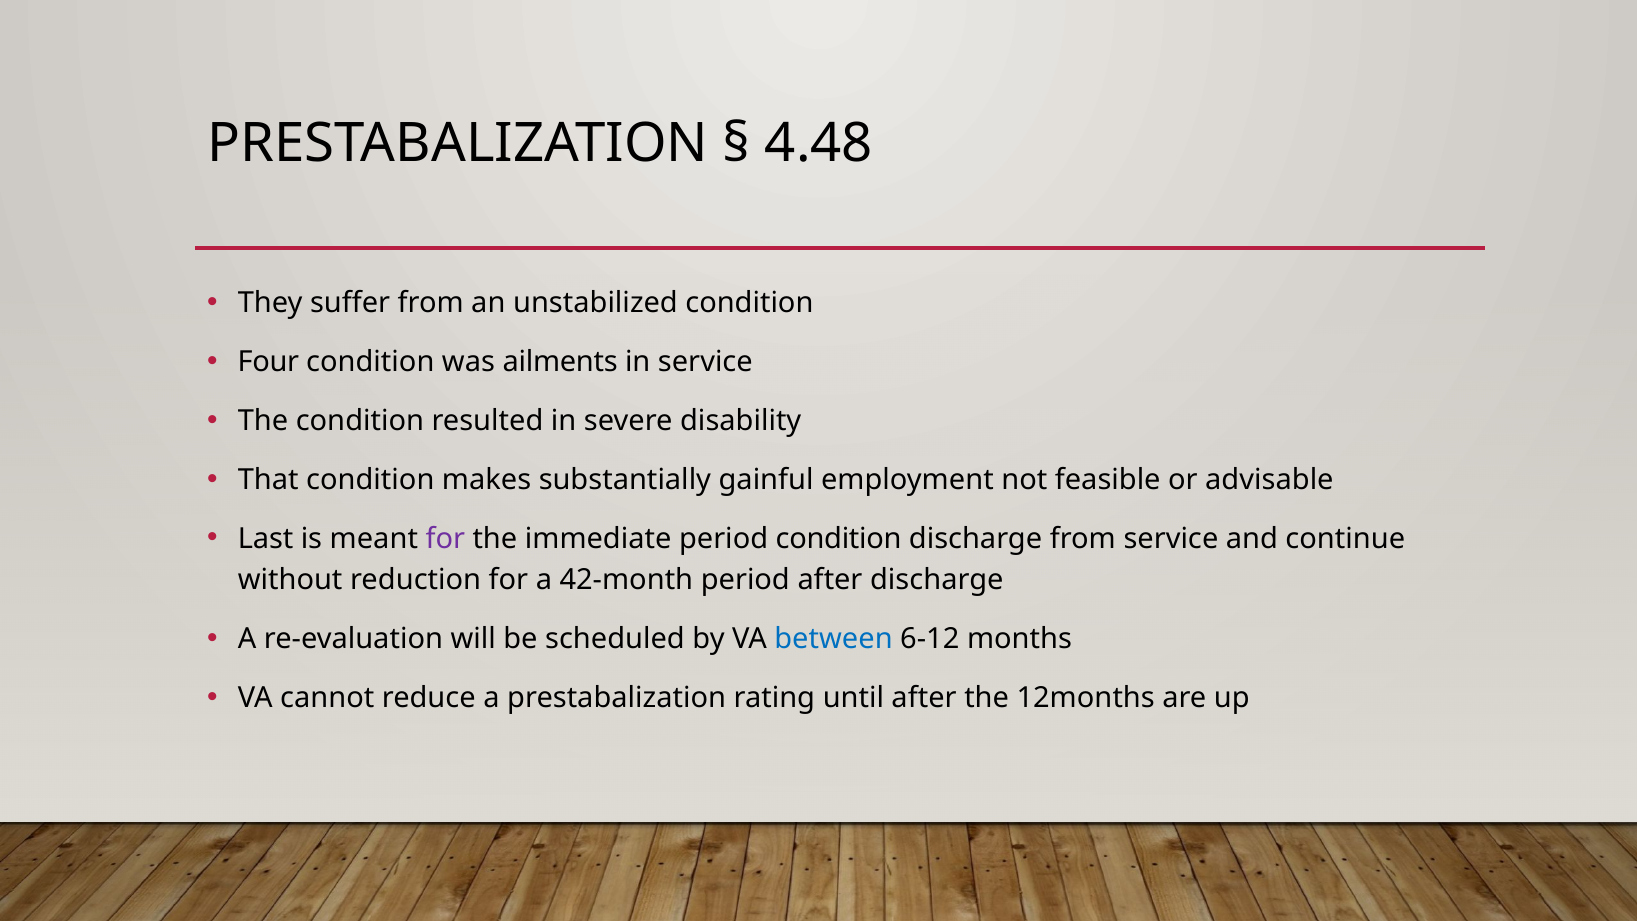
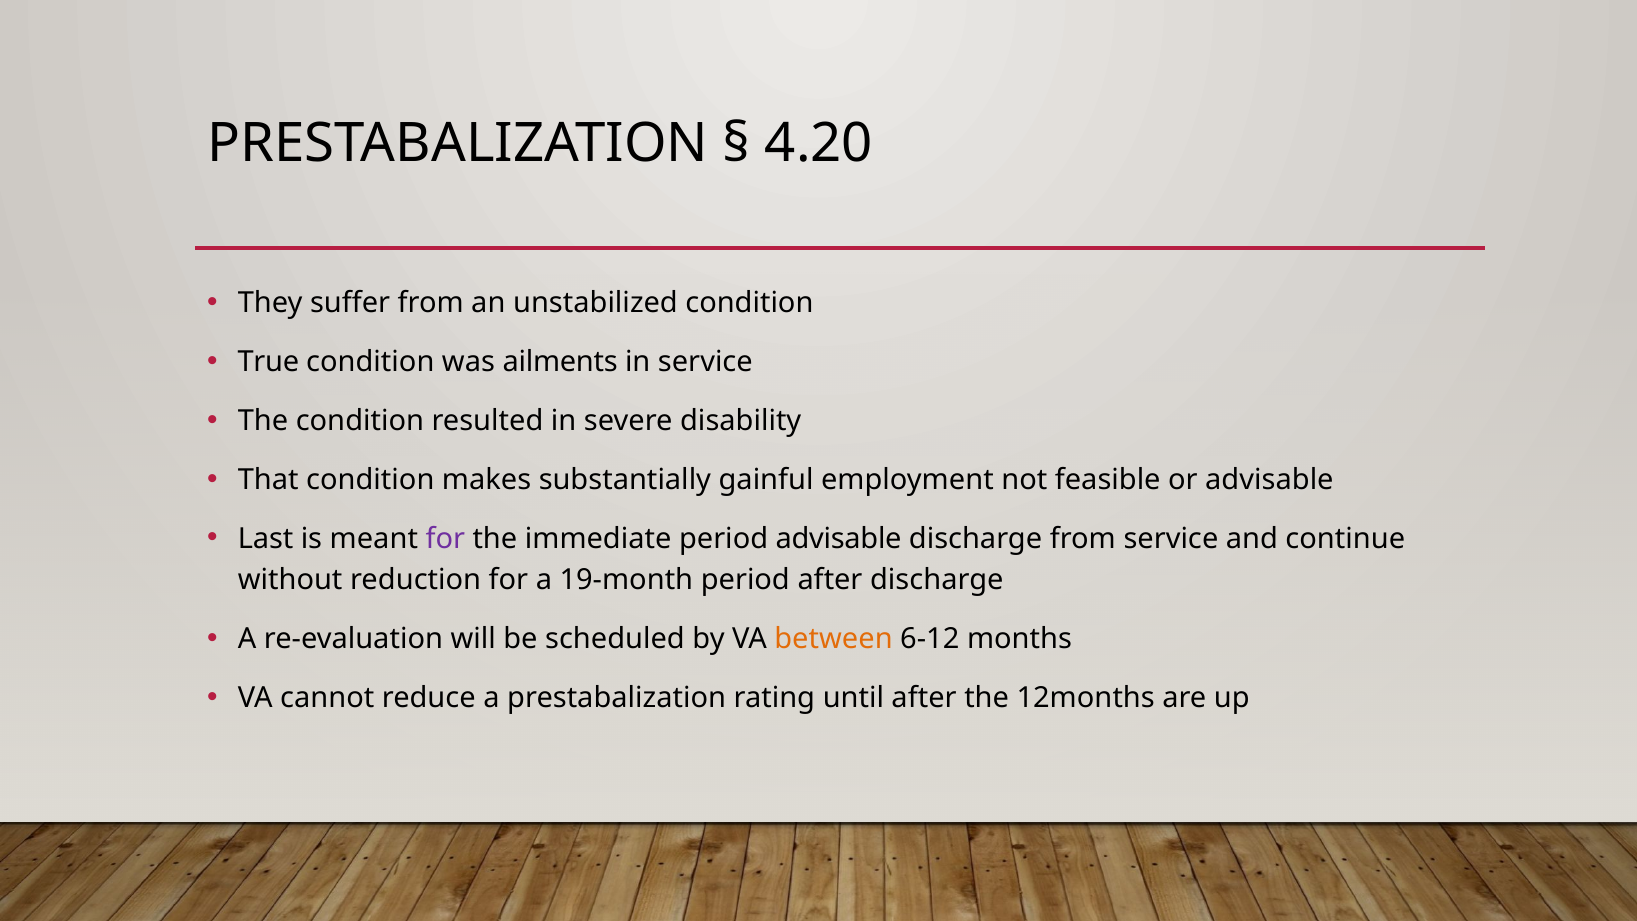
4.48: 4.48 -> 4.20
Four: Four -> True
period condition: condition -> advisable
42-month: 42-month -> 19-month
between colour: blue -> orange
